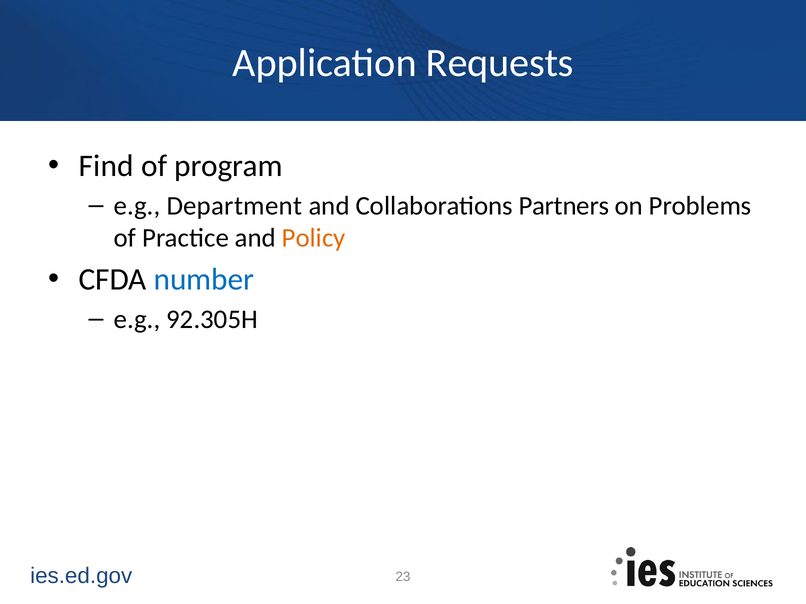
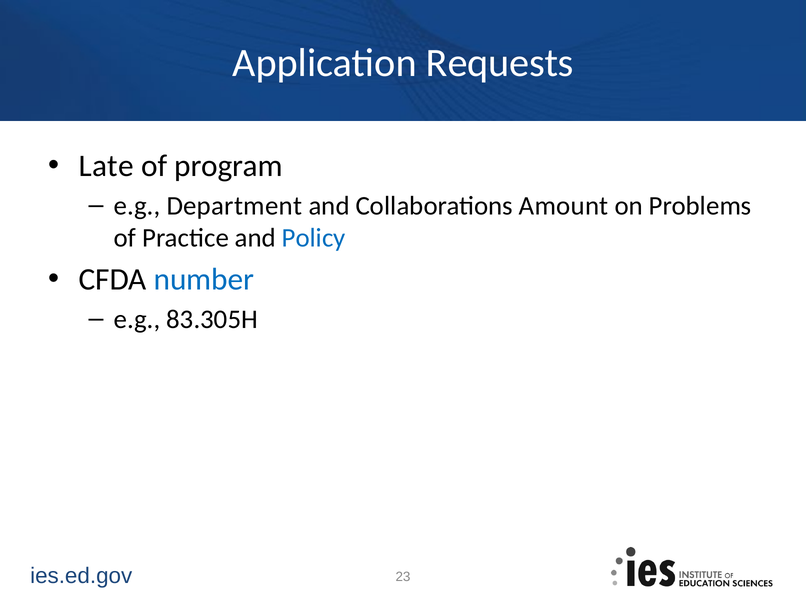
Find: Find -> Late
Partners: Partners -> Amount
Policy colour: orange -> blue
92.305H: 92.305H -> 83.305H
